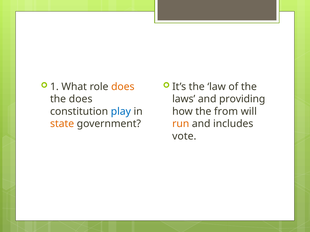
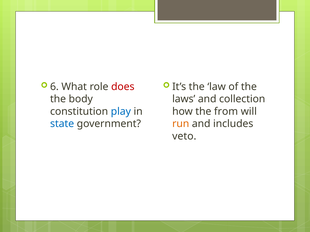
1: 1 -> 6
does at (123, 87) colour: orange -> red
the does: does -> body
providing: providing -> collection
state colour: orange -> blue
vote: vote -> veto
